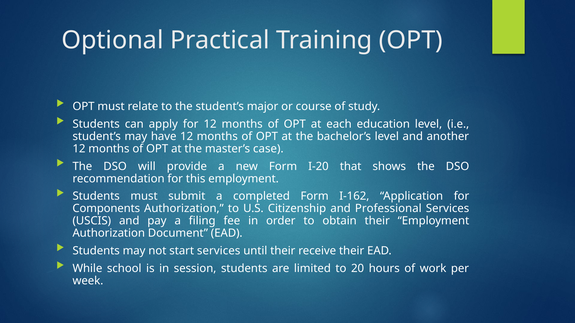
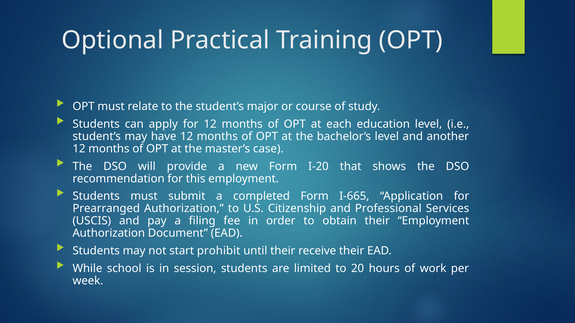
I-162: I-162 -> I-665
Components: Components -> Prearranged
start services: services -> prohibit
